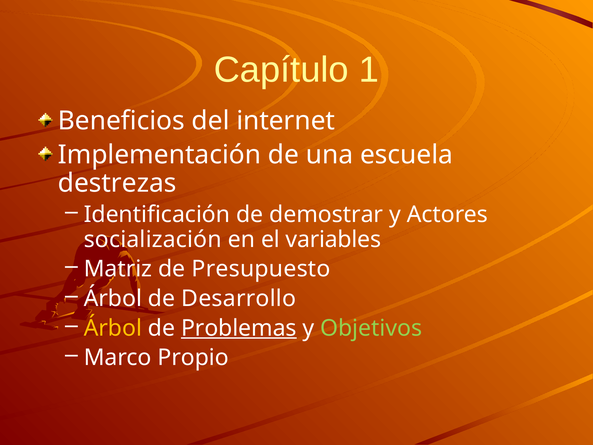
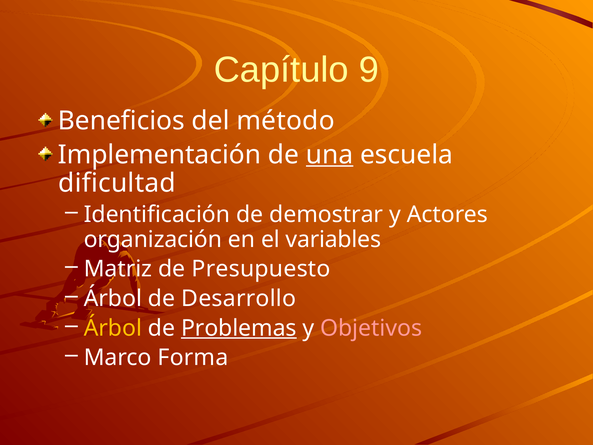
1: 1 -> 9
internet: internet -> método
una underline: none -> present
destrezas: destrezas -> dificultad
socialización: socialización -> organización
Objetivos colour: light green -> pink
Propio: Propio -> Forma
